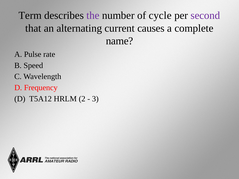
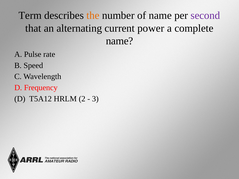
the colour: purple -> orange
of cycle: cycle -> name
causes: causes -> power
